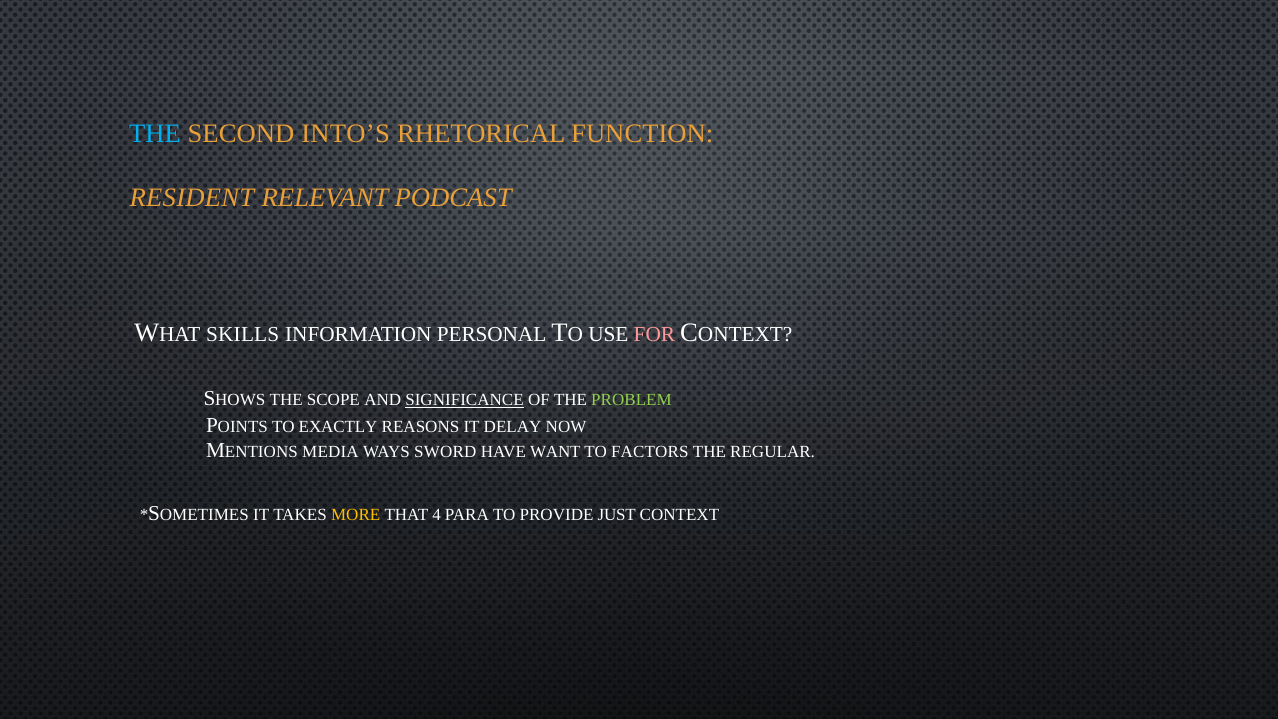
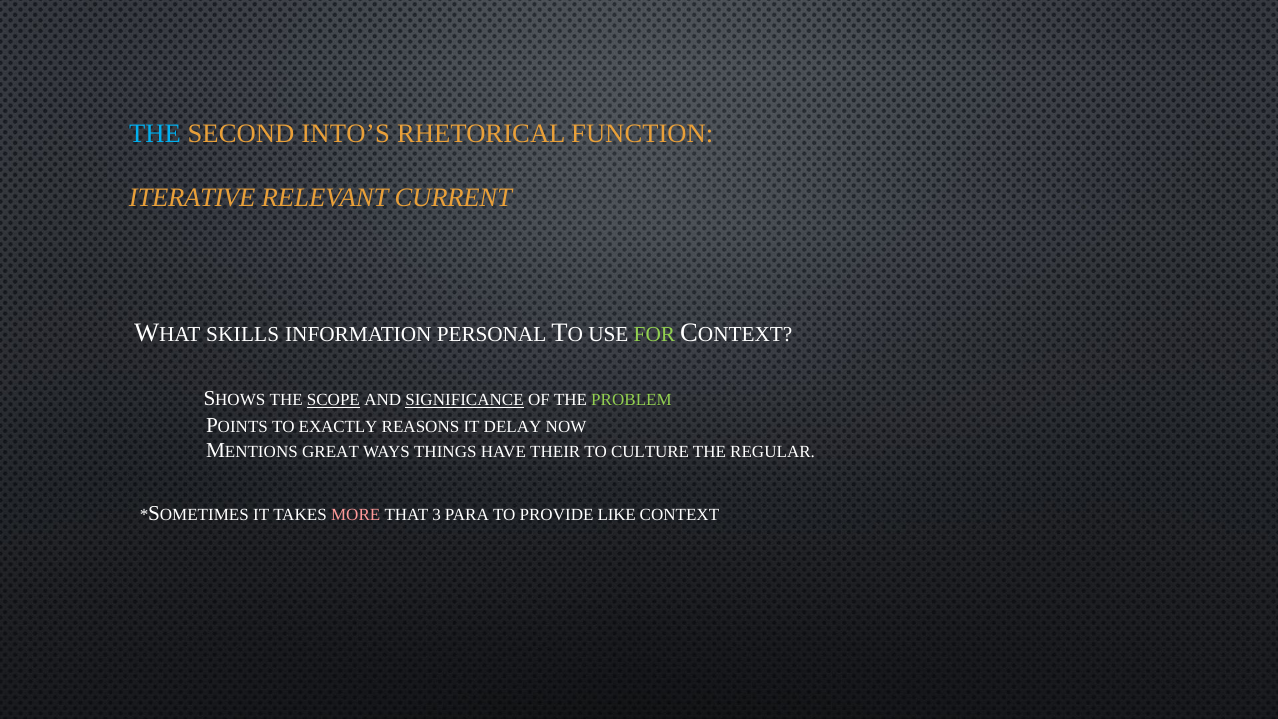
RESIDENT: RESIDENT -> ITERATIVE
PODCAST: PODCAST -> CURRENT
FOR colour: pink -> light green
SCOPE underline: none -> present
MEDIA: MEDIA -> GREAT
SWORD: SWORD -> THINGS
WANT: WANT -> THEIR
FACTORS: FACTORS -> CULTURE
MORE colour: yellow -> pink
4: 4 -> 3
JUST: JUST -> LIKE
